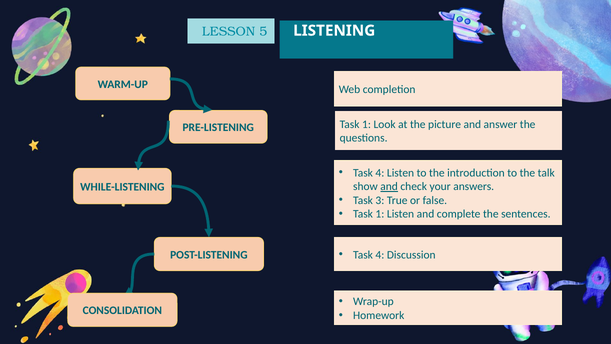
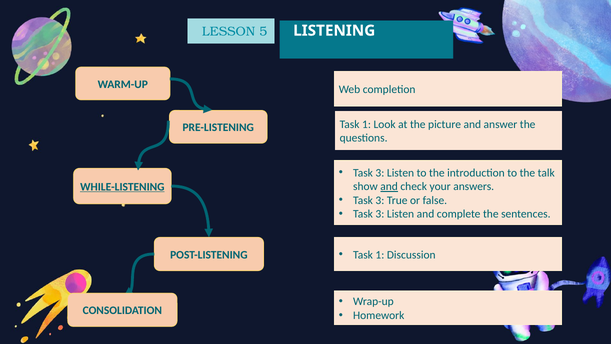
4 at (380, 173): 4 -> 3
WHILE-LISTENING underline: none -> present
1 at (380, 214): 1 -> 3
4 at (380, 255): 4 -> 1
